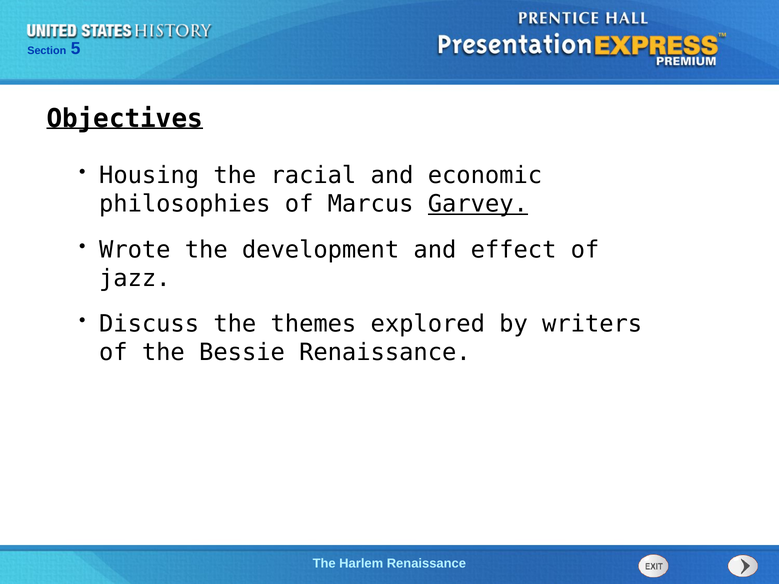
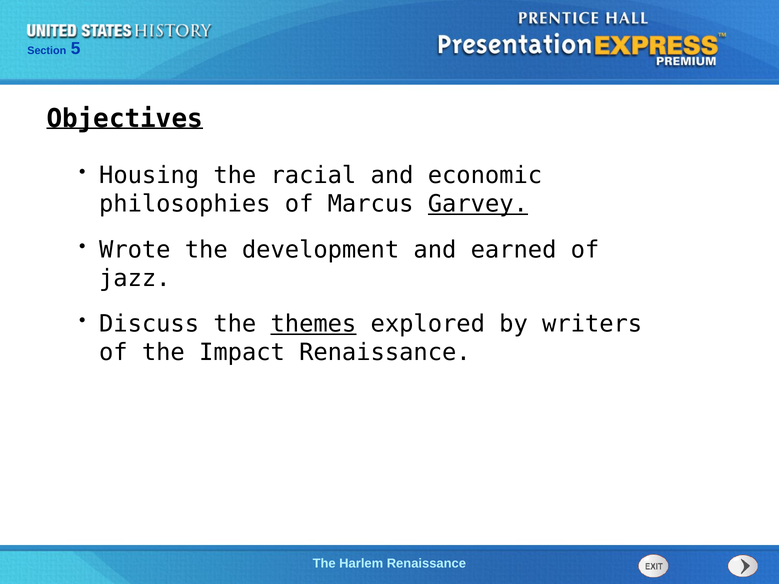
effect: effect -> earned
themes underline: none -> present
Bessie: Bessie -> Impact
